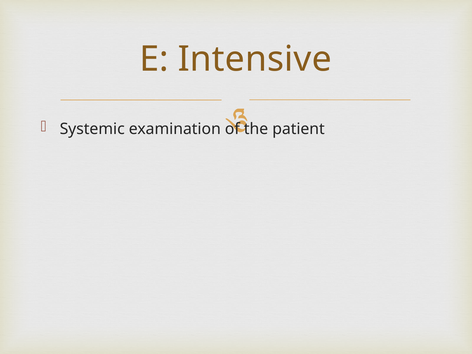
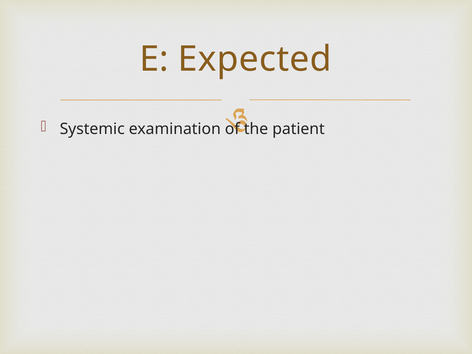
Intensive: Intensive -> Expected
